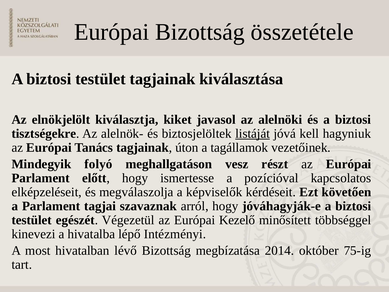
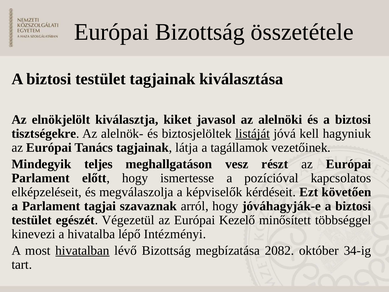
úton: úton -> látja
folyó: folyó -> teljes
hivatalban underline: none -> present
2014: 2014 -> 2082
75-ig: 75-ig -> 34-ig
